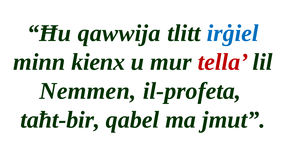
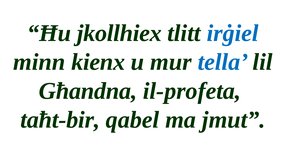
qawwija: qawwija -> jkollhiex
tella colour: red -> blue
Nemmen: Nemmen -> Għandna
